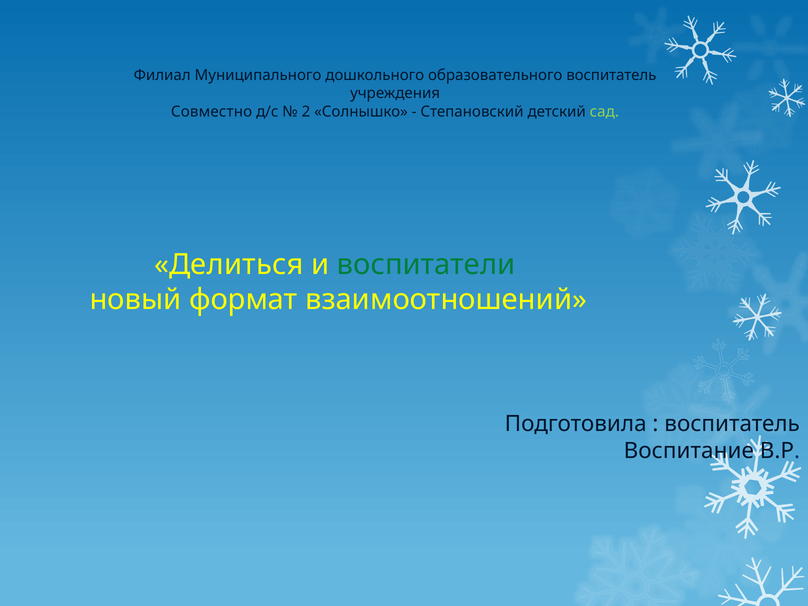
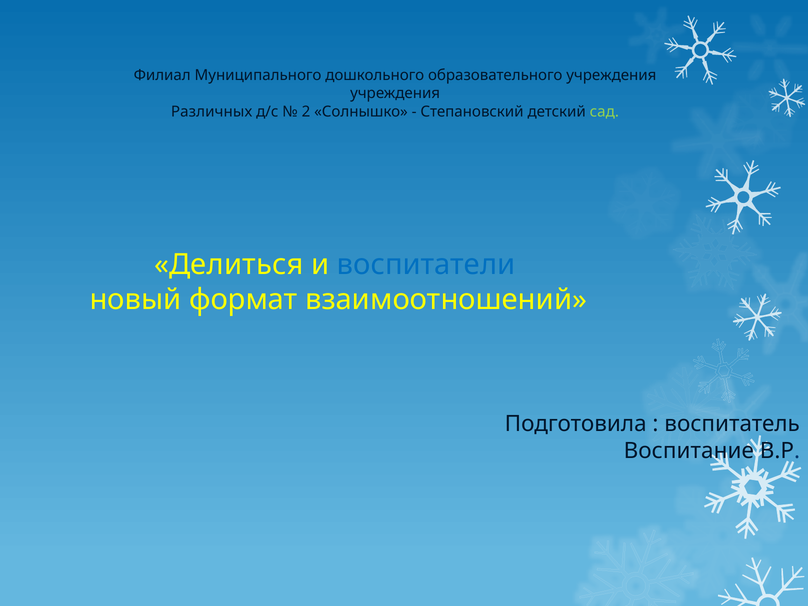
образовательного воспитатель: воспитатель -> учреждения
Совместно: Совместно -> Различных
воспитатели colour: green -> blue
